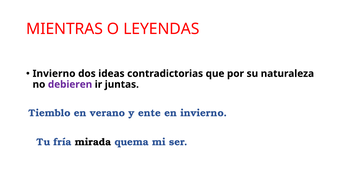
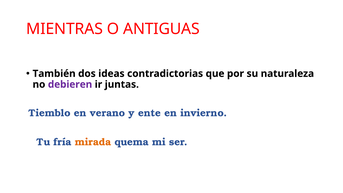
LEYENDAS: LEYENDAS -> ANTIGUAS
Invierno at (54, 74): Invierno -> También
mirada colour: black -> orange
